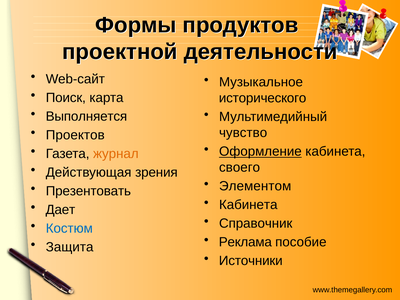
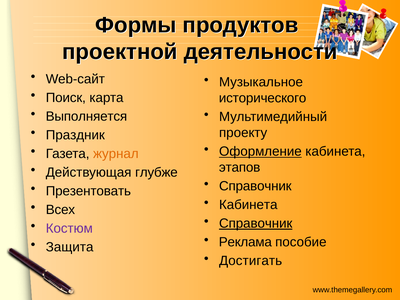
чувство: чувство -> проекту
Проектов: Проектов -> Праздник
своего: своего -> этапов
зрения: зрения -> глубже
Элементом at (255, 186): Элементом -> Справочник
Дает: Дает -> Всех
Справочник at (256, 223) underline: none -> present
Костюм colour: blue -> purple
Источники: Источники -> Достигать
